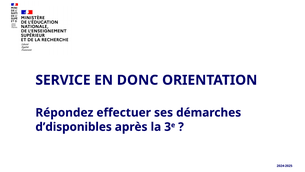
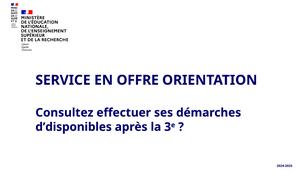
DONC: DONC -> OFFRE
Répondez: Répondez -> Consultez
